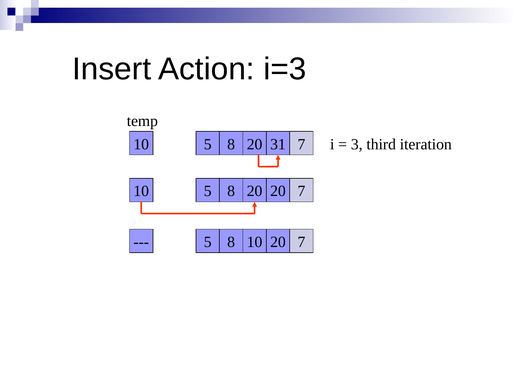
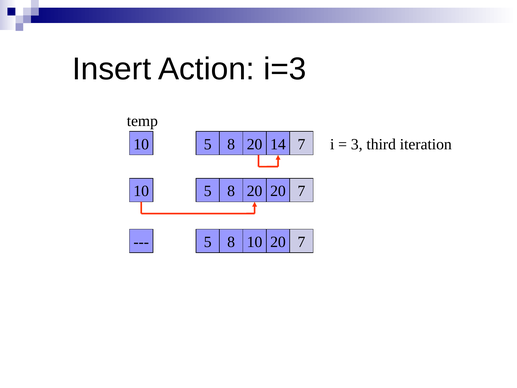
31: 31 -> 14
